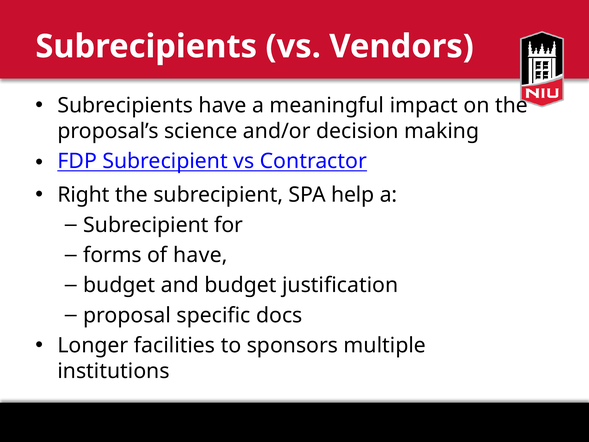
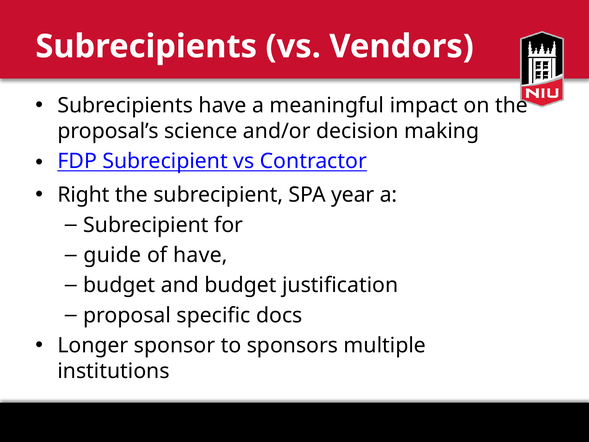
help: help -> year
forms: forms -> guide
facilities: facilities -> sponsor
